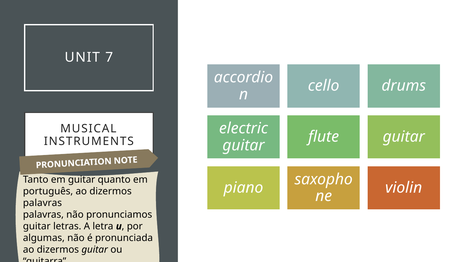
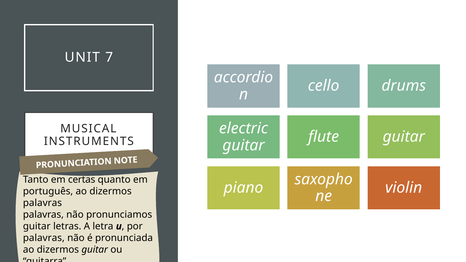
em guitar: guitar -> certas
algumas at (44, 238): algumas -> palavras
